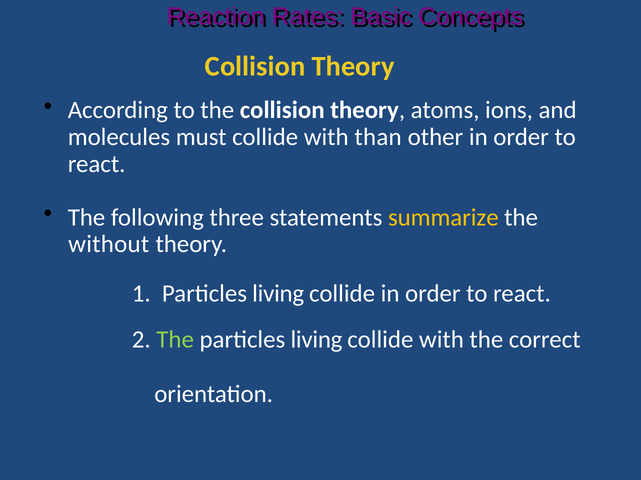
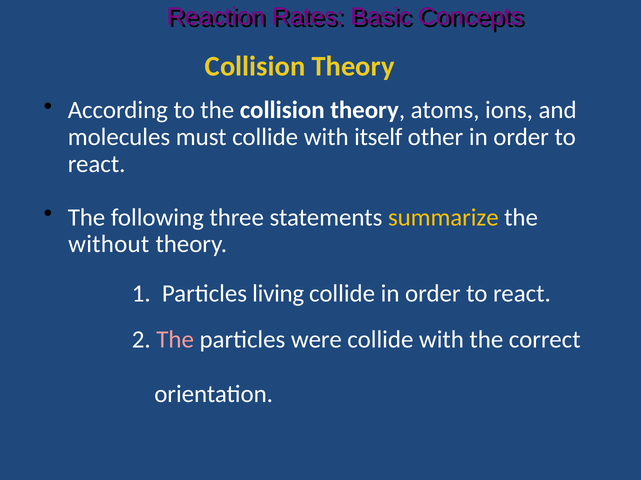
than: than -> itself
The at (175, 340) colour: light green -> pink
living at (316, 340): living -> were
